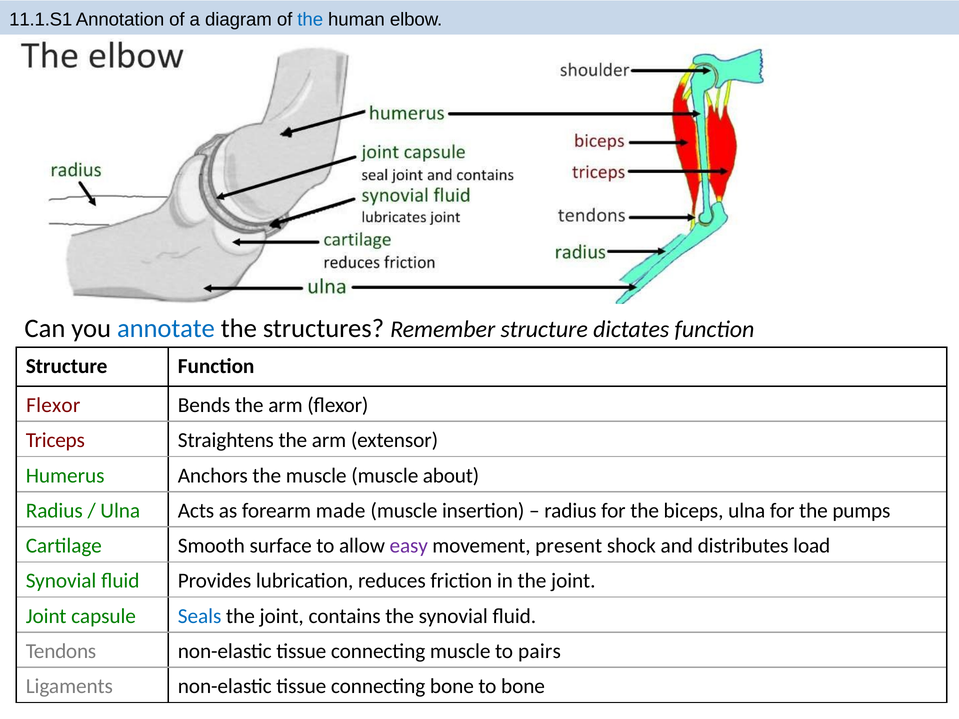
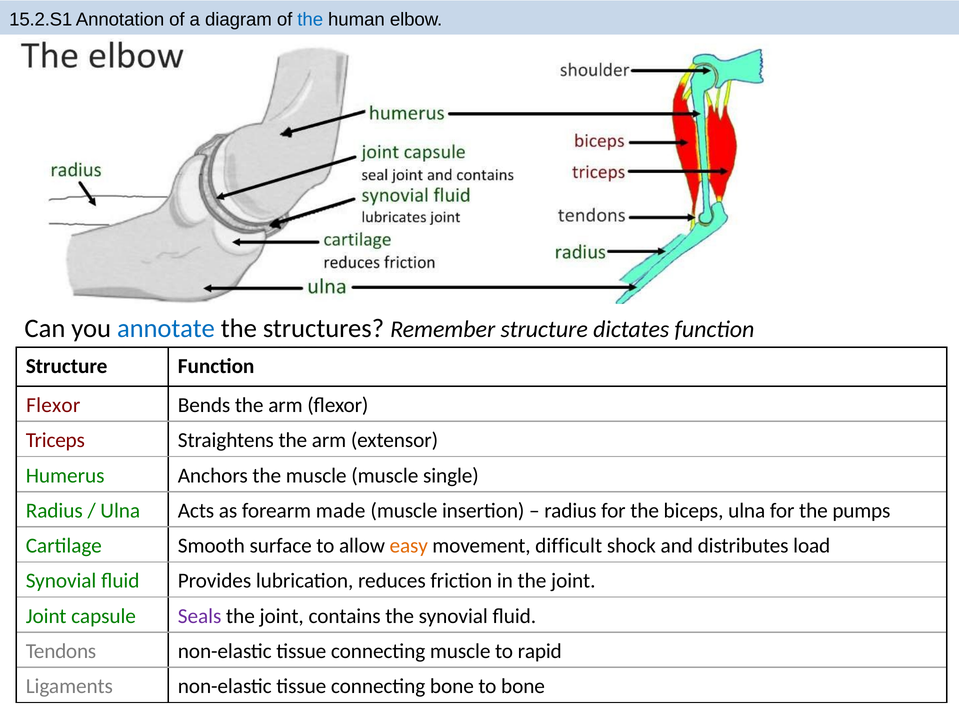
11.1.S1: 11.1.S1 -> 15.2.S1
about: about -> single
easy colour: purple -> orange
present: present -> difficult
Seals colour: blue -> purple
pairs: pairs -> rapid
